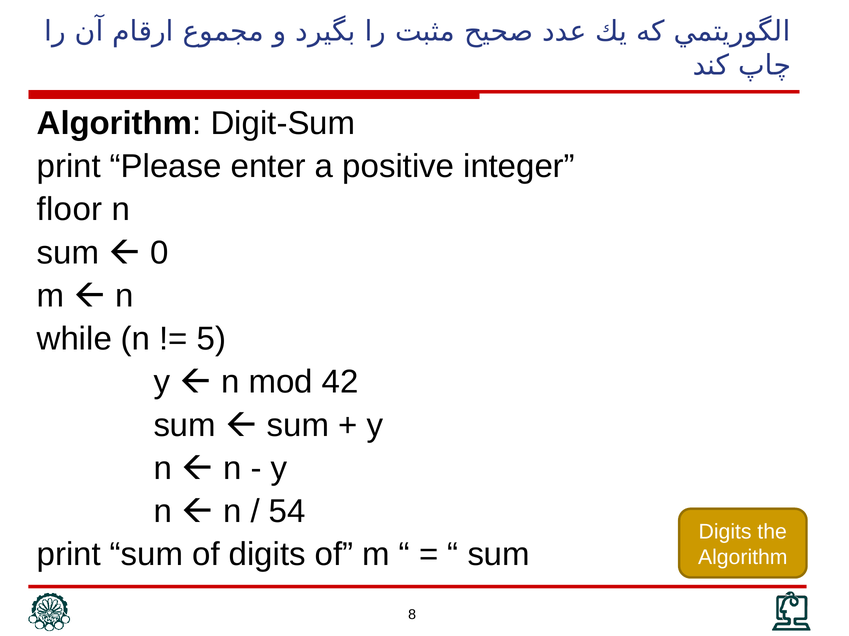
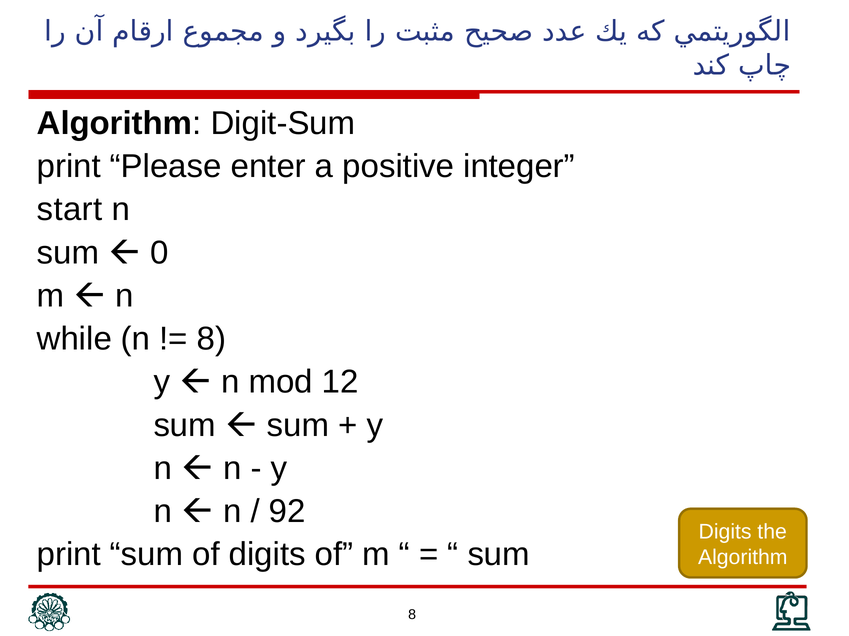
floor: floor -> start
5 at (212, 339): 5 -> 8
42: 42 -> 12
54: 54 -> 92
